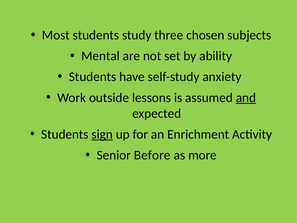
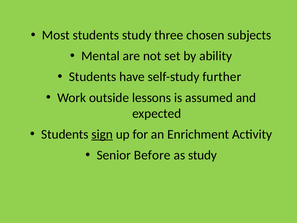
anxiety: anxiety -> further
and underline: present -> none
as more: more -> study
